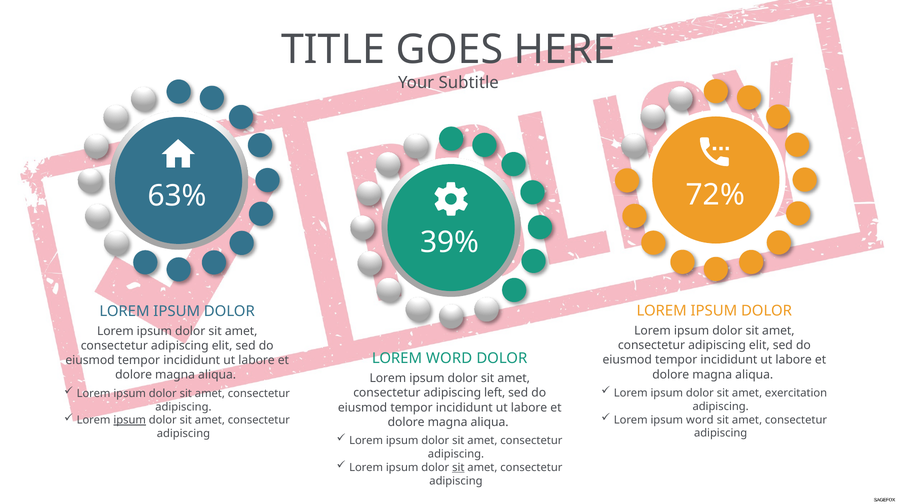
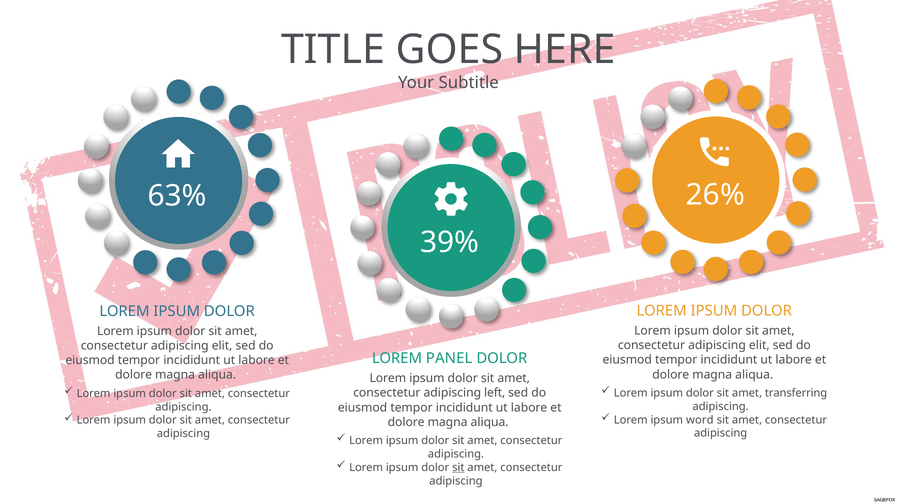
72%: 72% -> 26%
LOREM WORD: WORD -> PANEL
exercitation: exercitation -> transferring
ipsum at (130, 421) underline: present -> none
